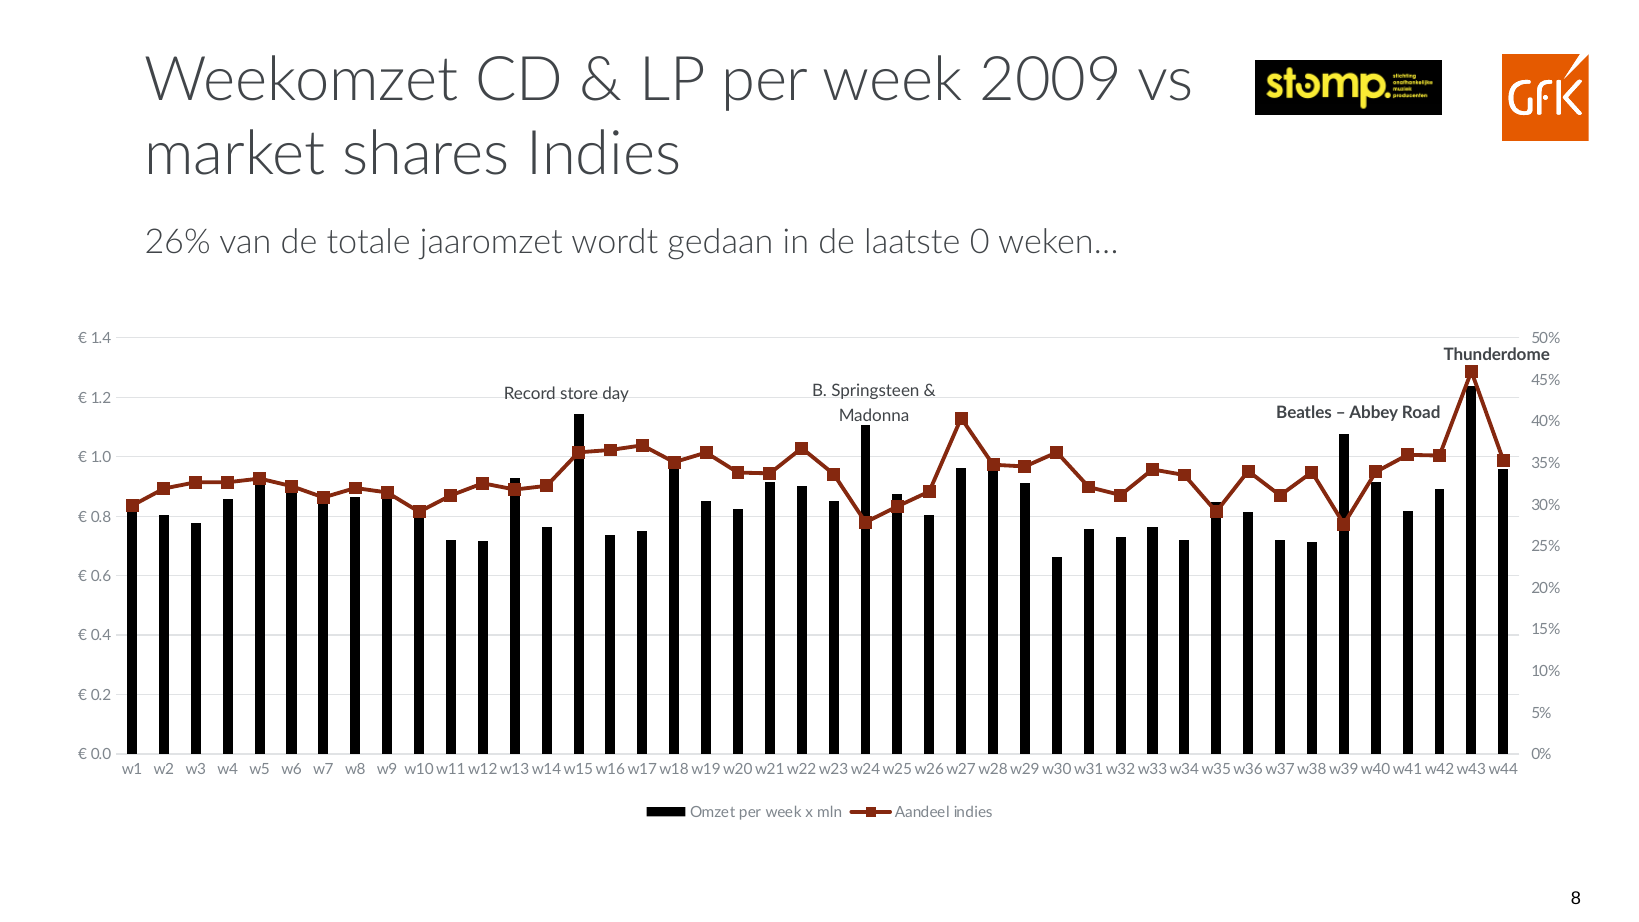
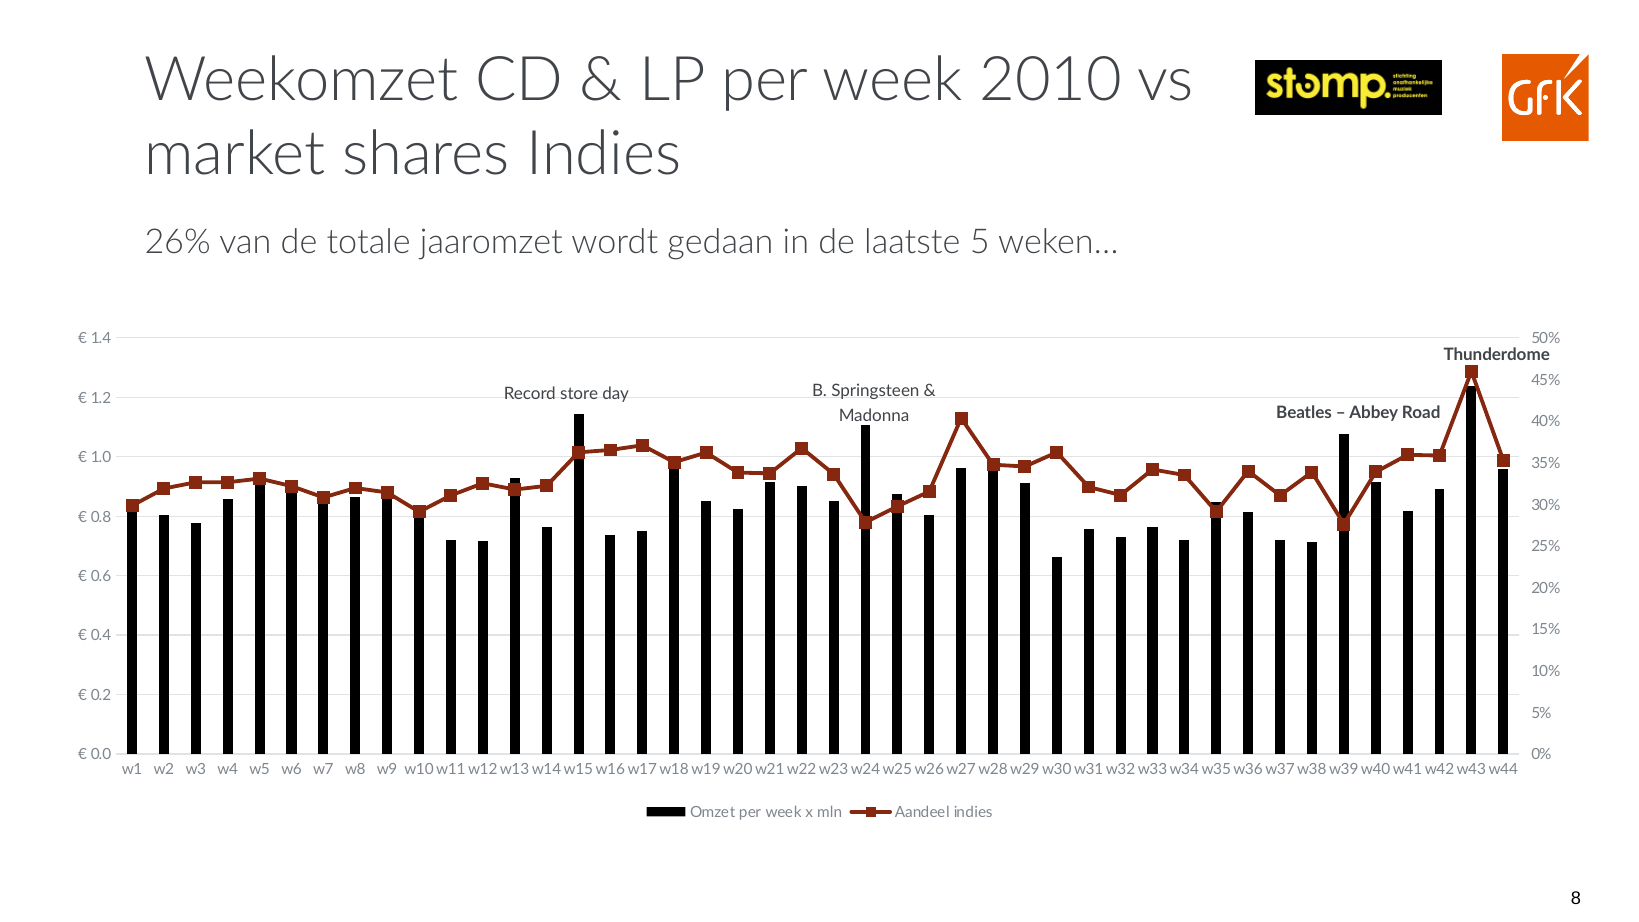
2009: 2009 -> 2010
0: 0 -> 5
